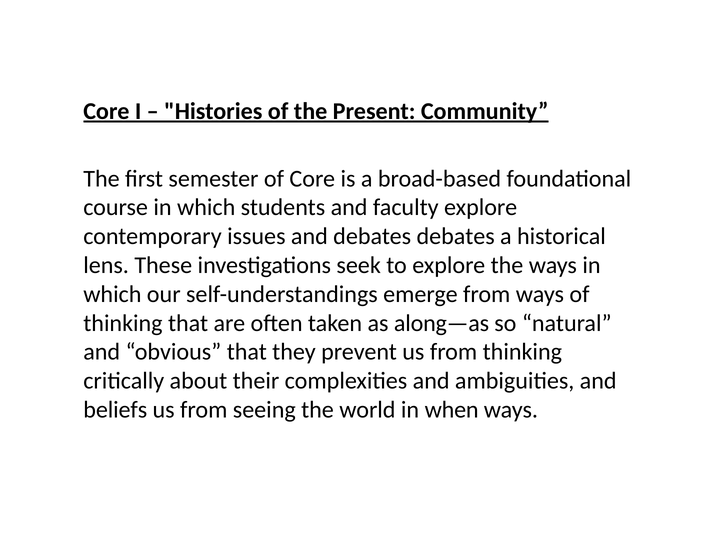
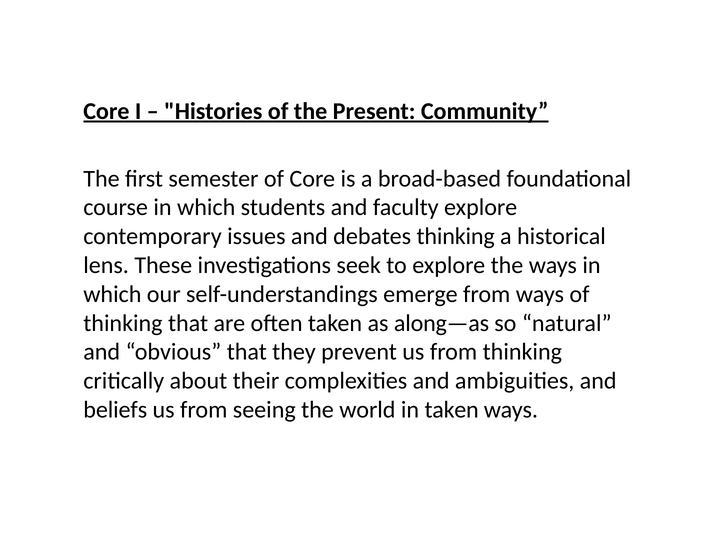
debates debates: debates -> thinking
in when: when -> taken
